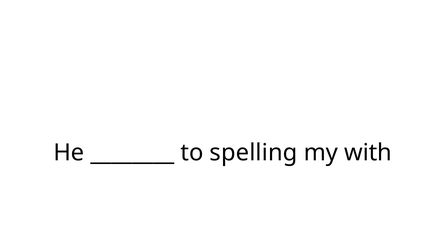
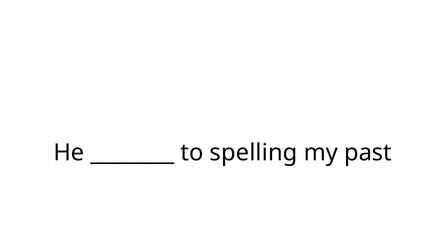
with: with -> past
